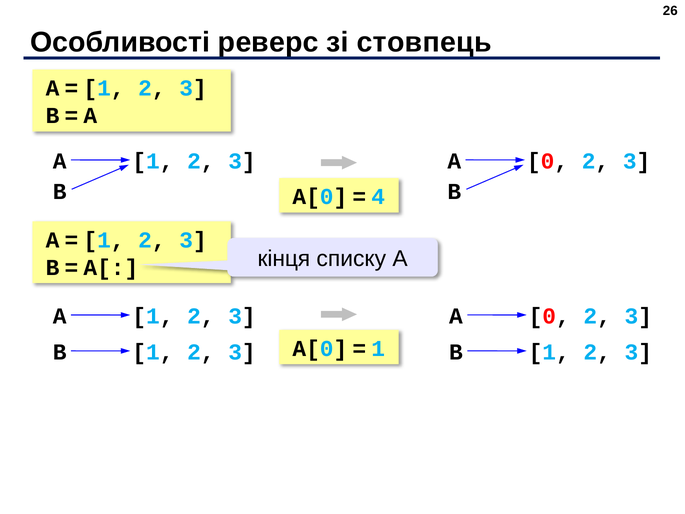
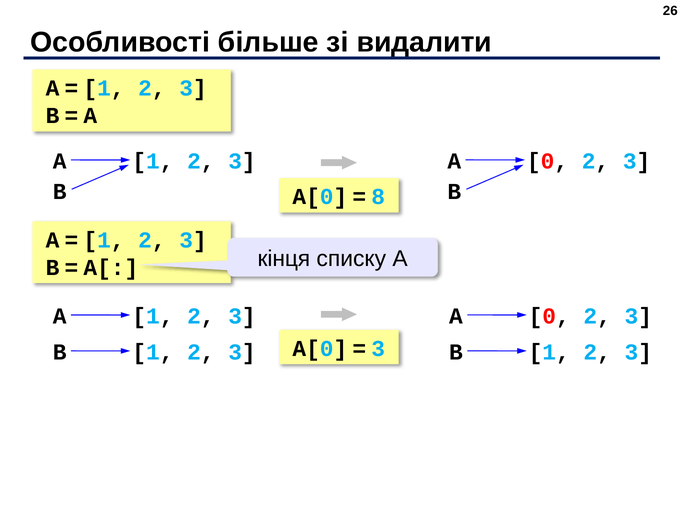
реверс: реверс -> більше
стовпець: стовпець -> видалити
4: 4 -> 8
1 at (378, 348): 1 -> 3
